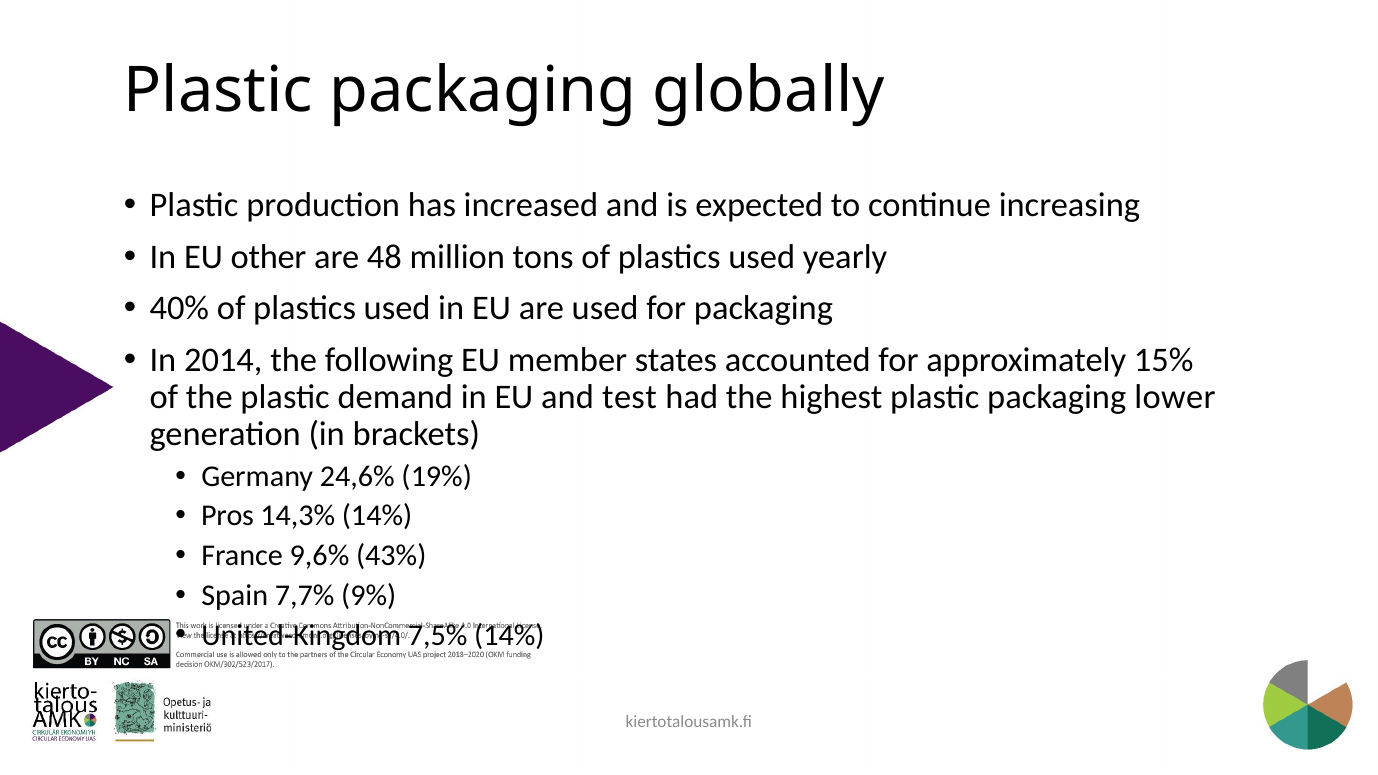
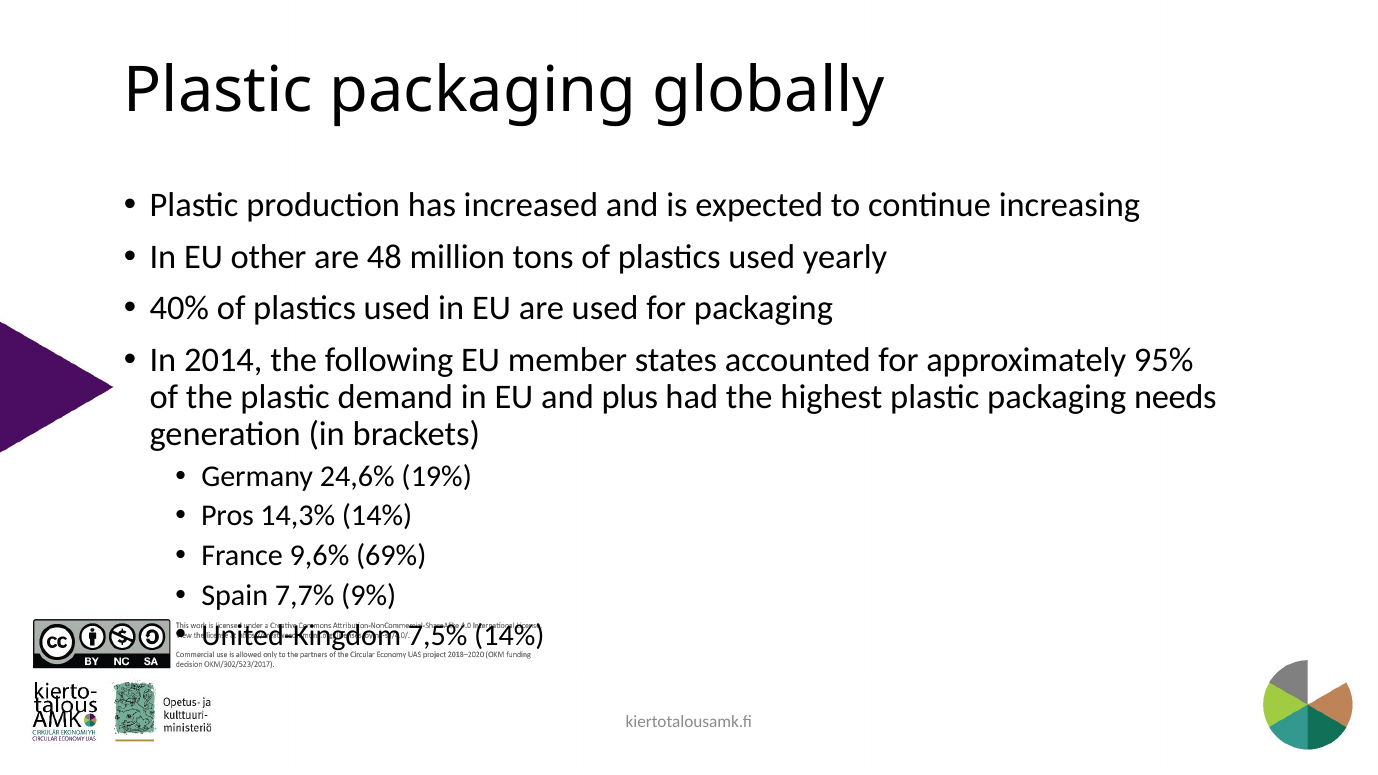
15%: 15% -> 95%
test: test -> plus
lower: lower -> needs
43%: 43% -> 69%
